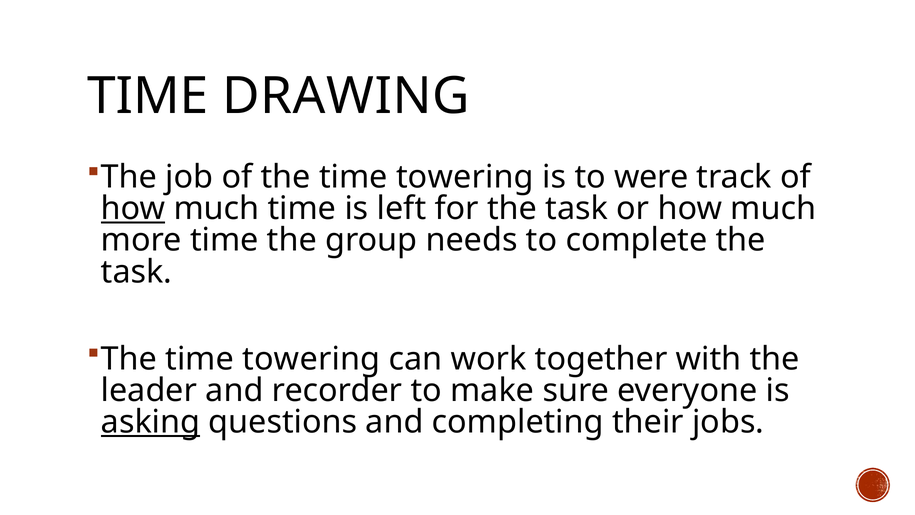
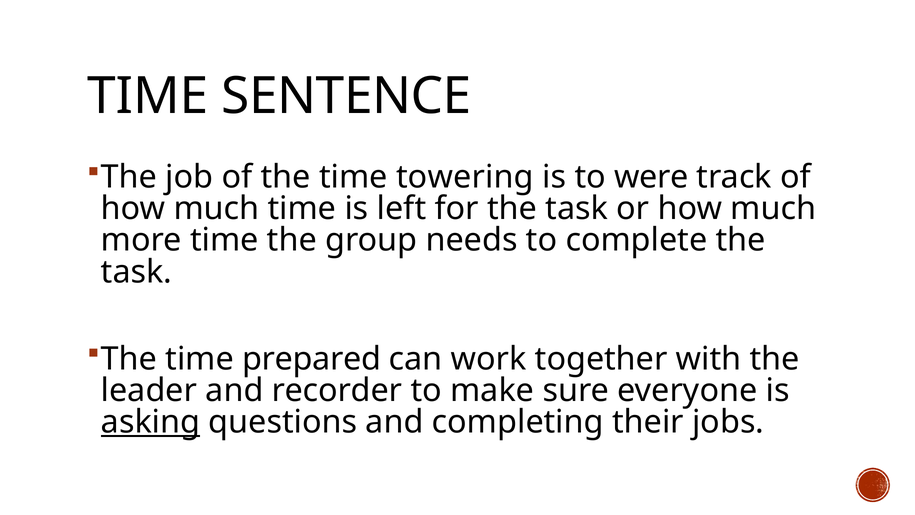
DRAWING: DRAWING -> SENTENCE
how at (133, 209) underline: present -> none
towering at (311, 359): towering -> prepared
